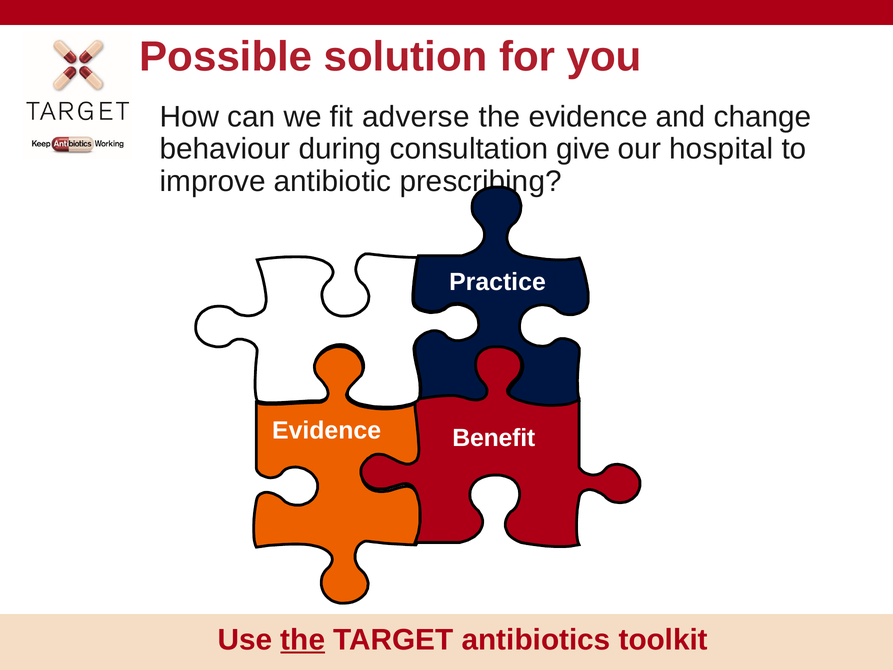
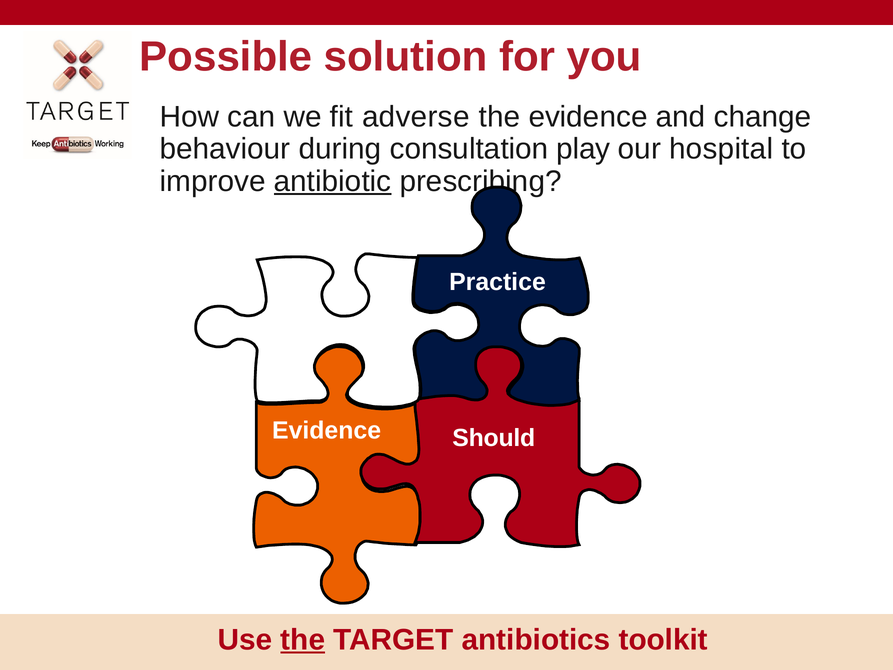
give: give -> play
antibiotic underline: none -> present
Benefit: Benefit -> Should
